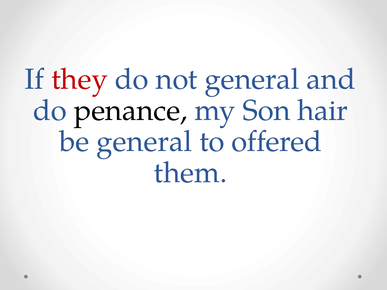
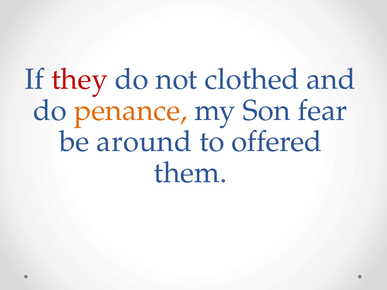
not general: general -> clothed
penance colour: black -> orange
hair: hair -> fear
be general: general -> around
